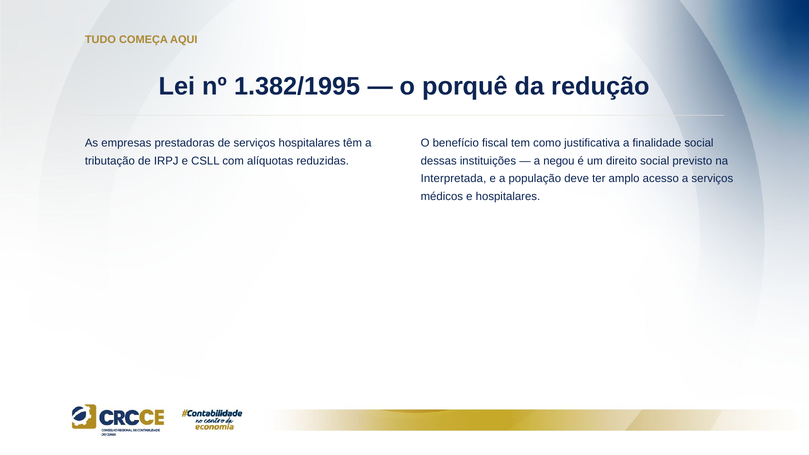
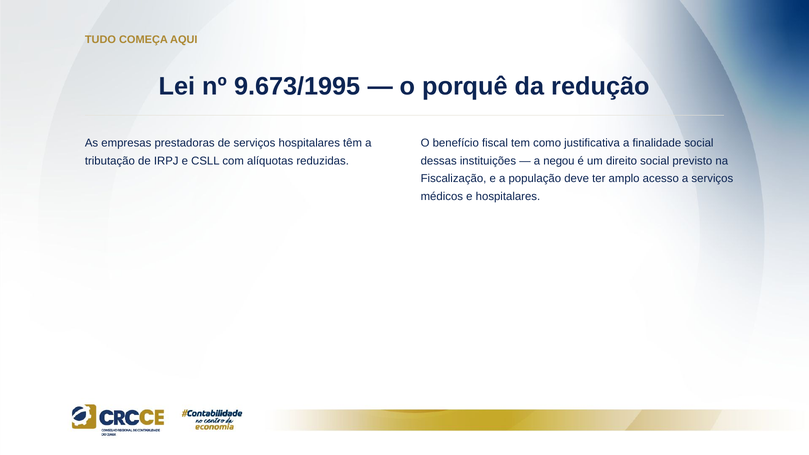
1.382/1995: 1.382/1995 -> 9.673/1995
Interpretada: Interpretada -> Fiscalização
